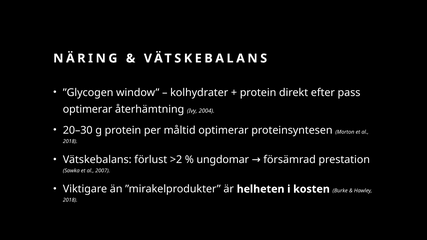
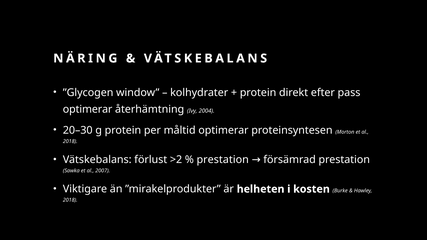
ungdomar at (223, 160): ungdomar -> prestation
